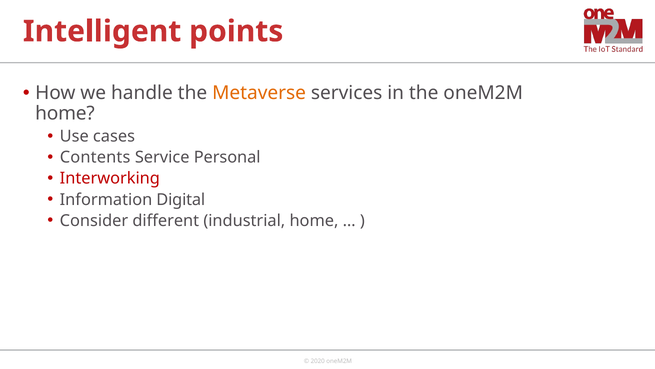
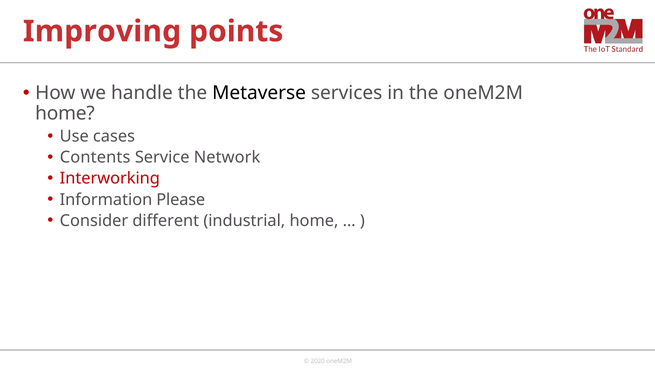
Intelligent: Intelligent -> Improving
Metaverse colour: orange -> black
Personal: Personal -> Network
Digital: Digital -> Please
